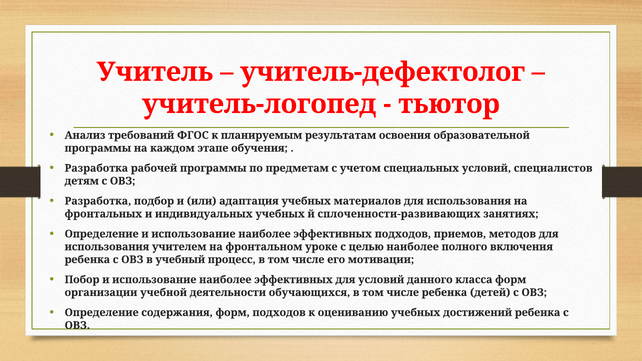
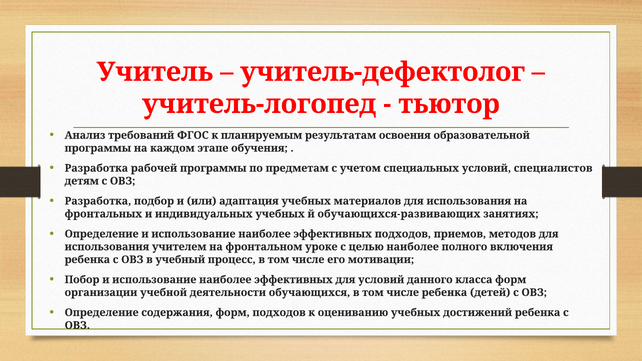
сплоченности-развивающих: сплоченности-развивающих -> обучающихся-развивающих
